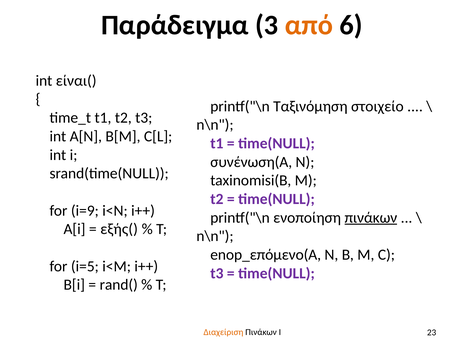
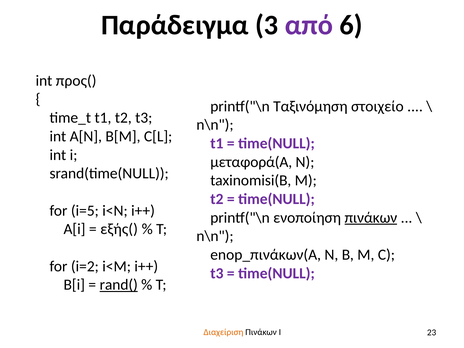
από colour: orange -> purple
είναι(: είναι( -> προς(
συνένωση(A: συνένωση(A -> μεταφορά(A
i=9: i=9 -> i=5
enop_επόμενο(A: enop_επόμενο(A -> enop_πινάκων(A
i=5: i=5 -> i=2
rand( underline: none -> present
